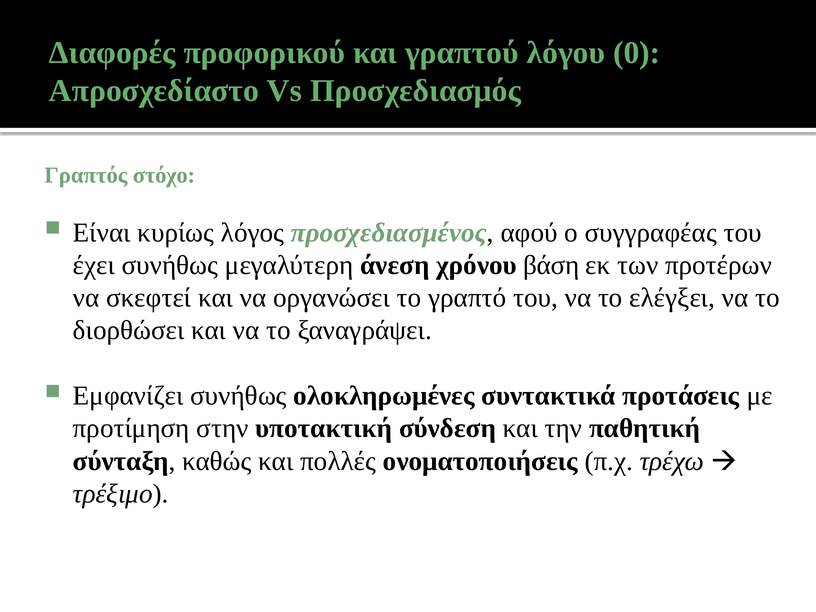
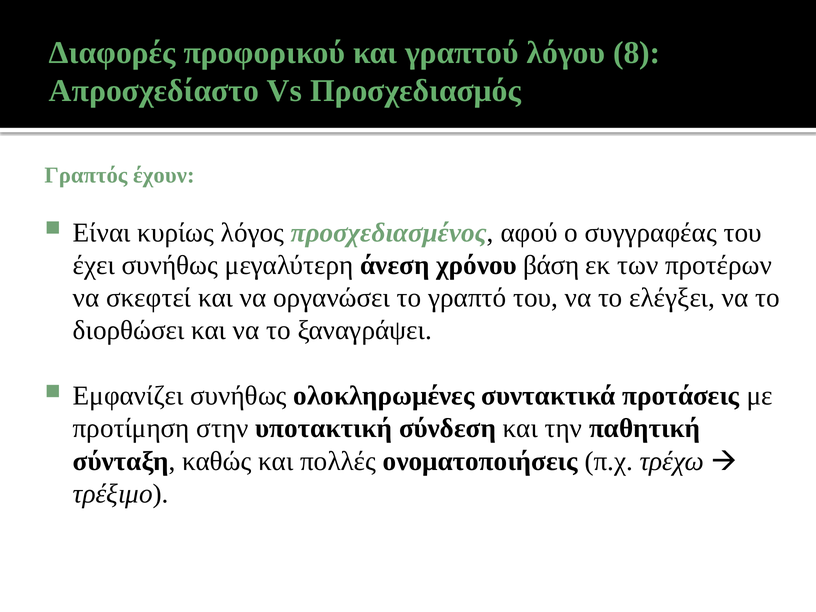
0: 0 -> 8
στόχο: στόχο -> έχουν
